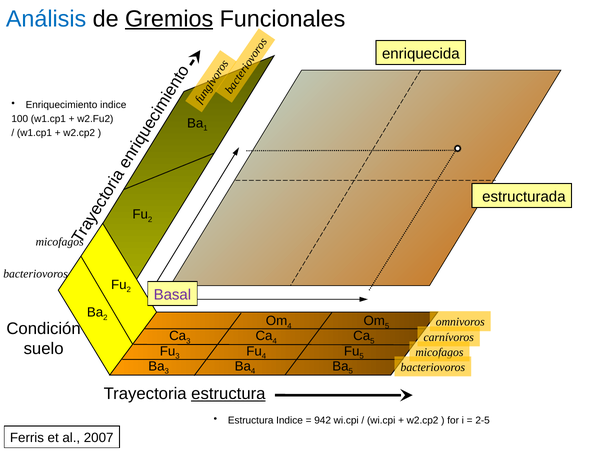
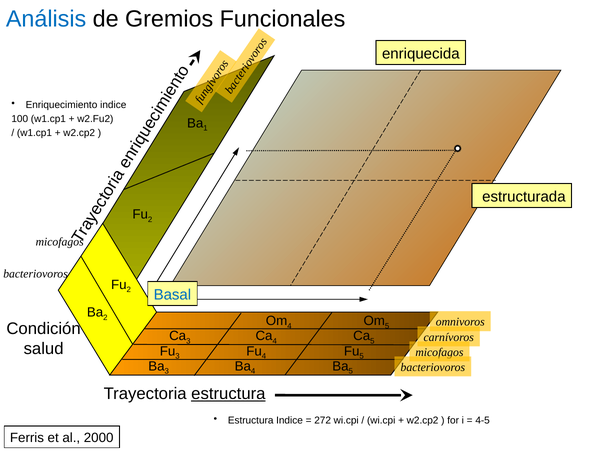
Gremios underline: present -> none
Basal colour: purple -> blue
suelo: suelo -> salud
942: 942 -> 272
2-5: 2-5 -> 4-5
2007: 2007 -> 2000
